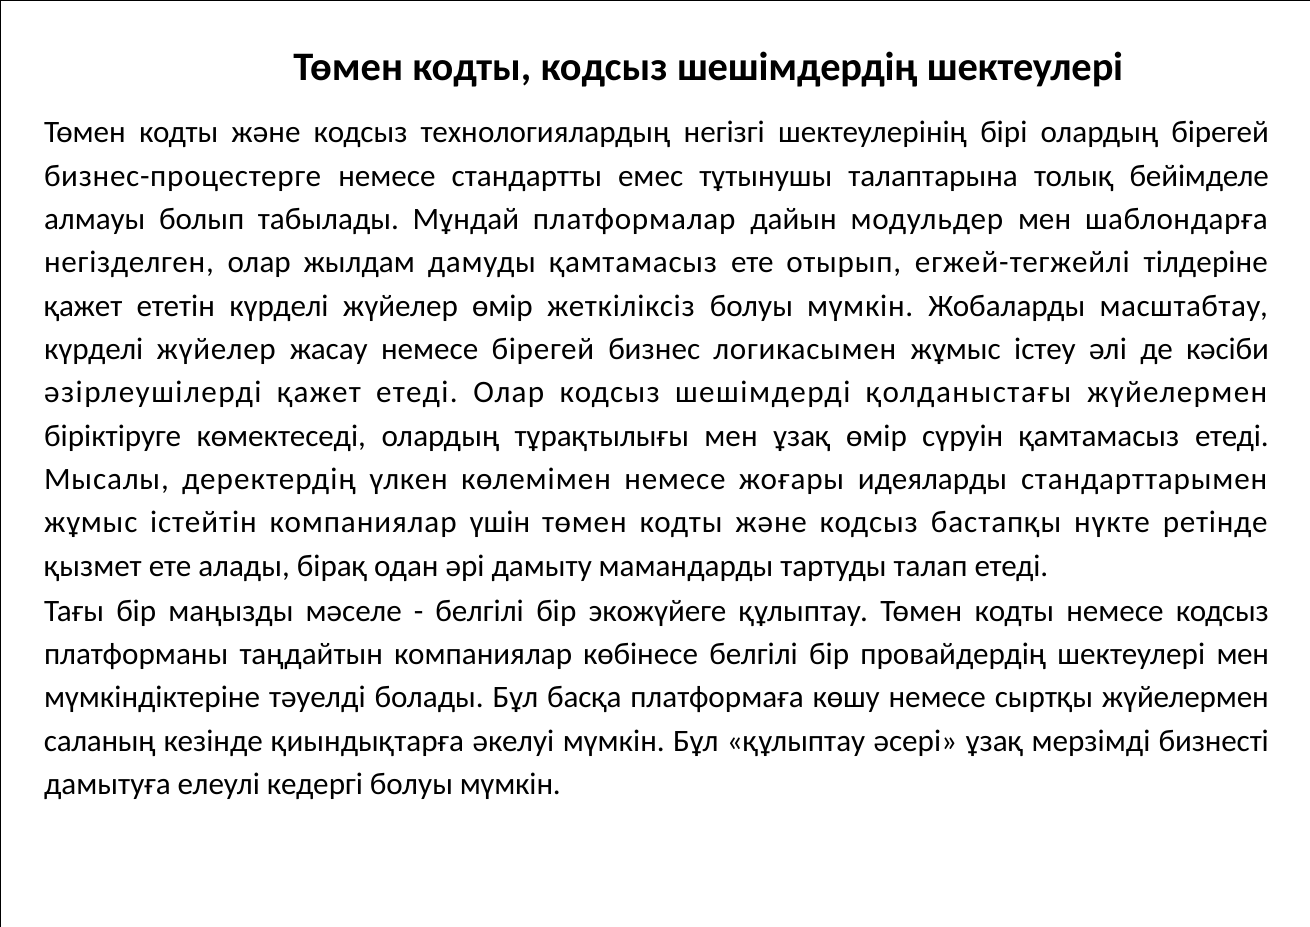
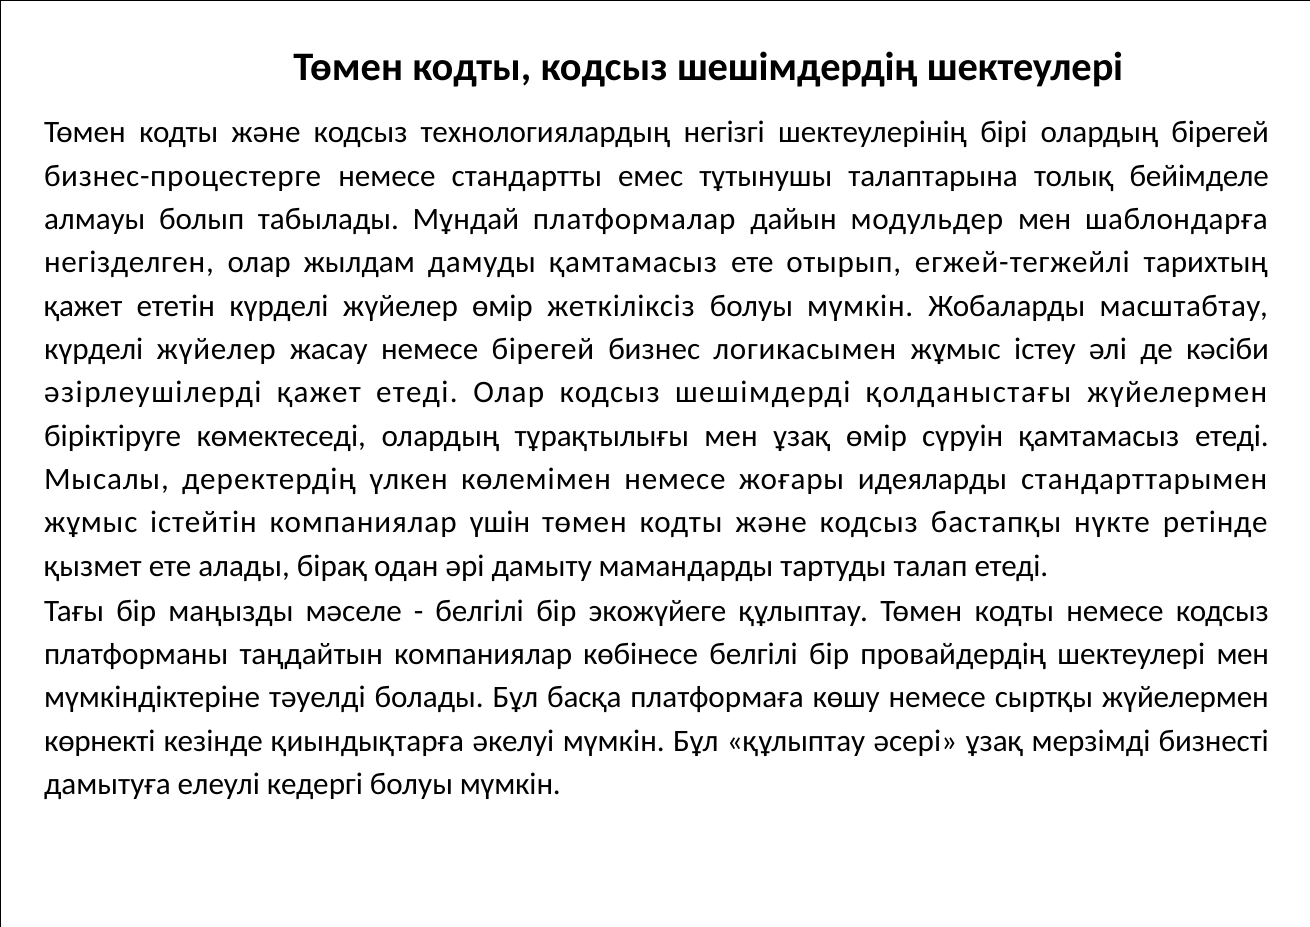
тілдеріне: тілдеріне -> тарихтың
саланың: саланың -> көрнекті
